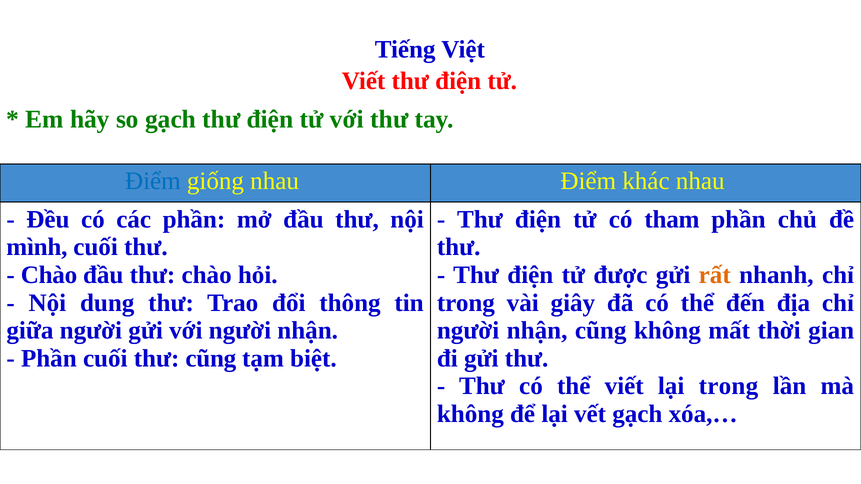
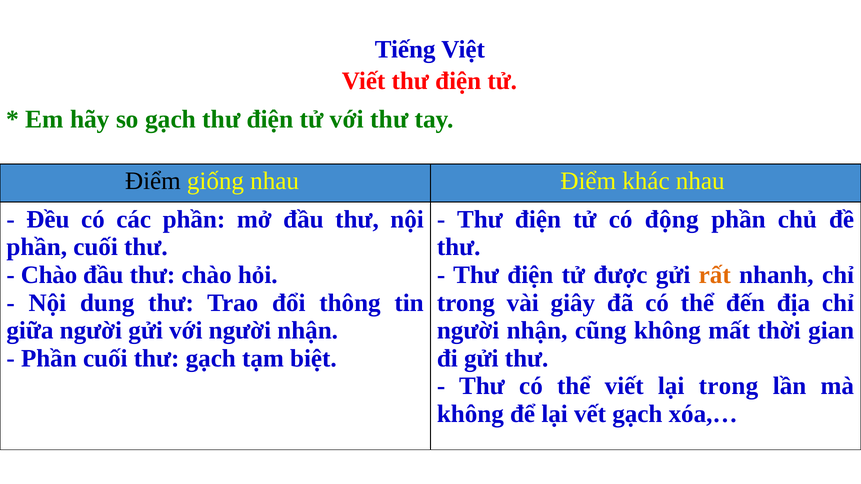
Điểm at (153, 181) colour: blue -> black
tham: tham -> động
mình at (37, 247): mình -> phần
thư cũng: cũng -> gạch
